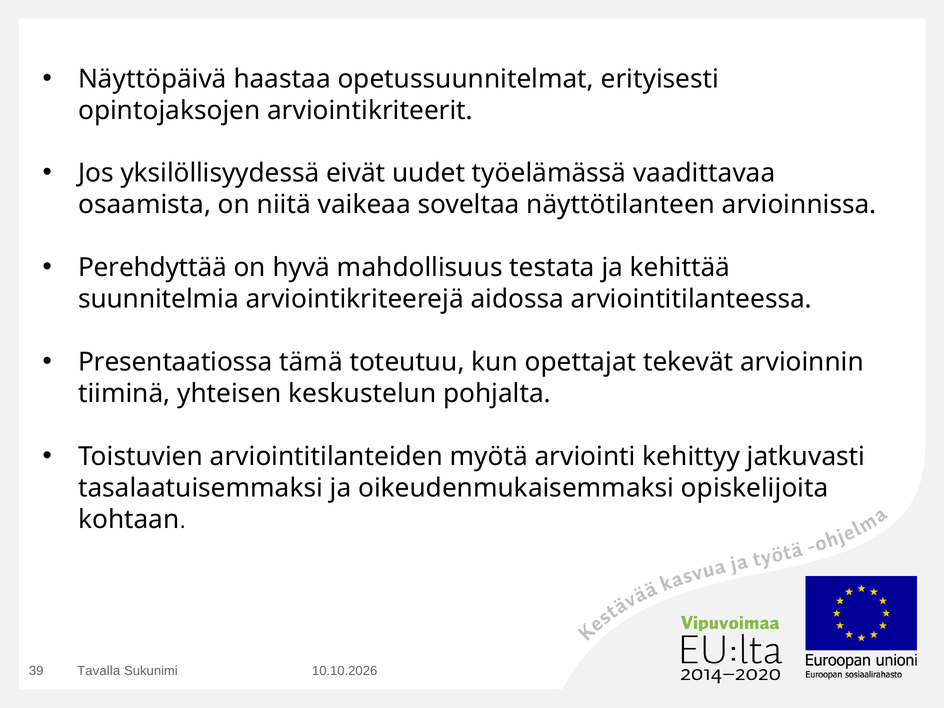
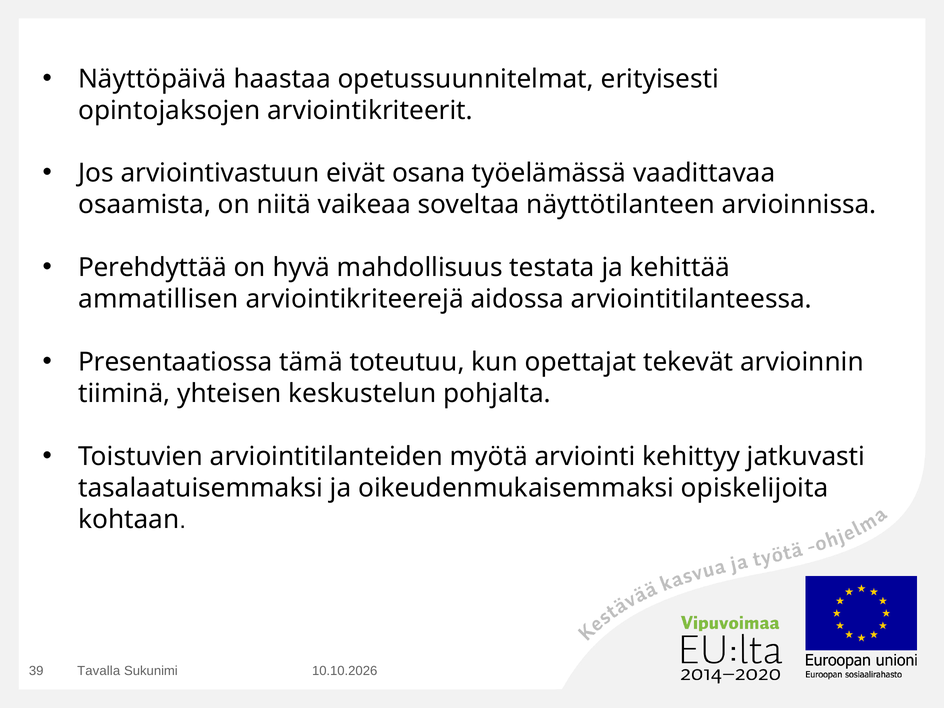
yksilöllisyydessä: yksilöllisyydessä -> arviointivastuun
uudet: uudet -> osana
suunnitelmia: suunnitelmia -> ammatillisen
